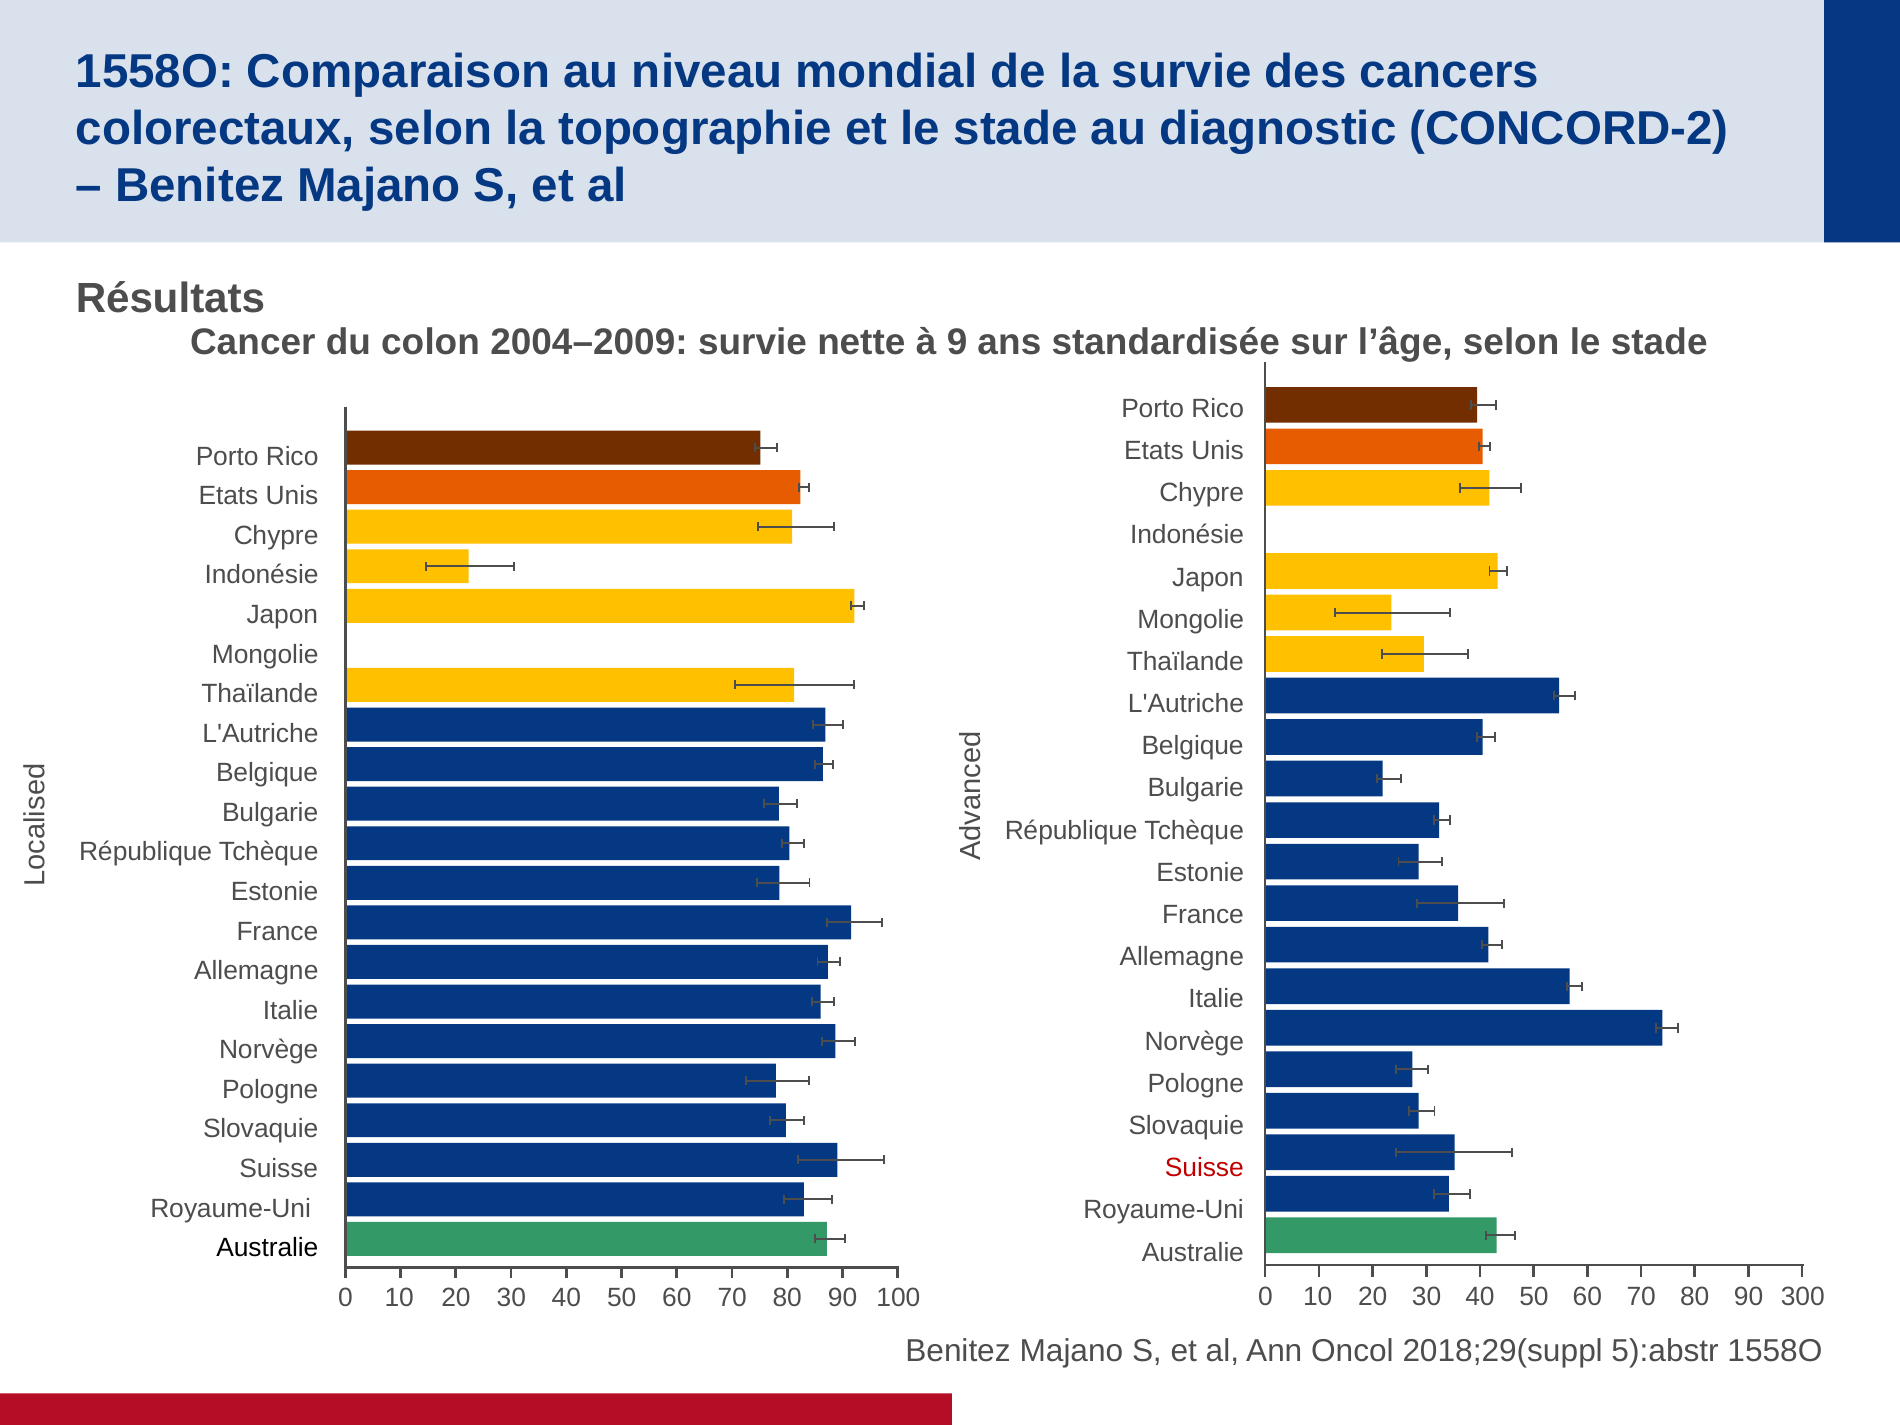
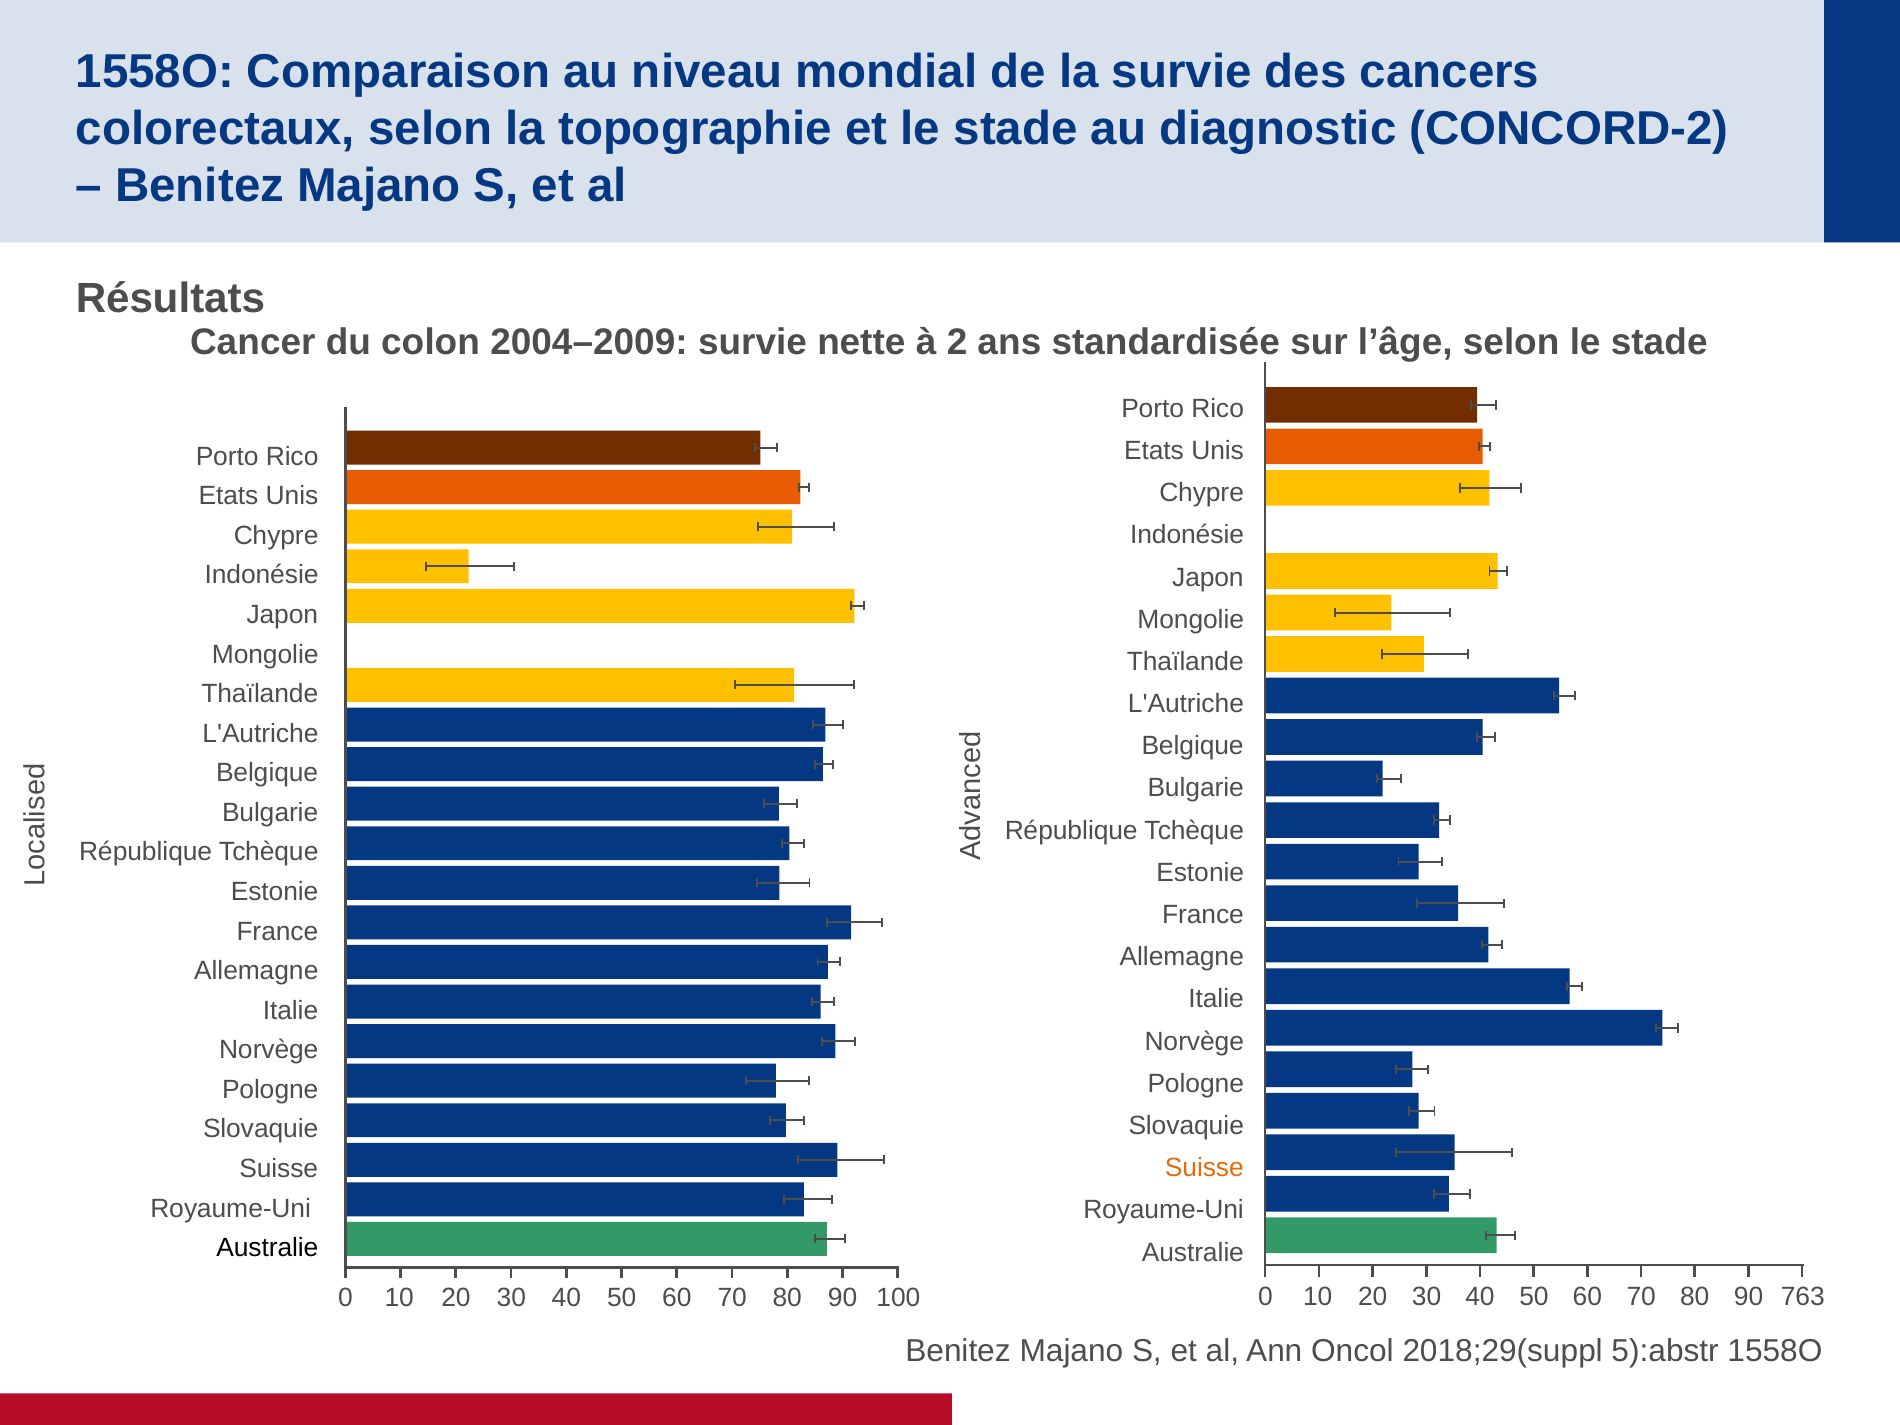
9: 9 -> 2
Suisse at (1204, 1168) colour: red -> orange
300: 300 -> 763
